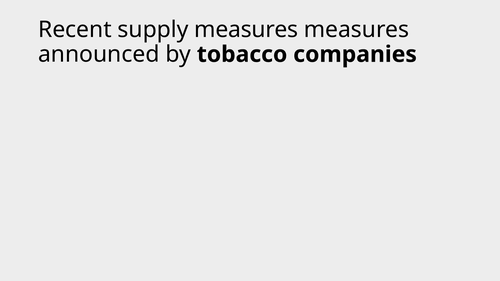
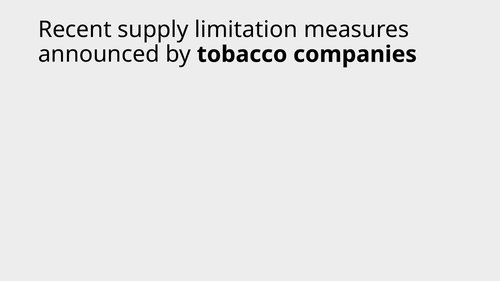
supply measures: measures -> limitation
